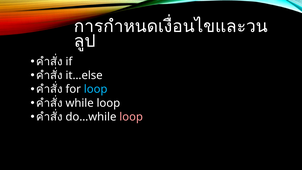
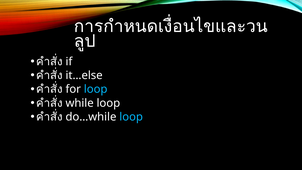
loop at (131, 117) colour: pink -> light blue
